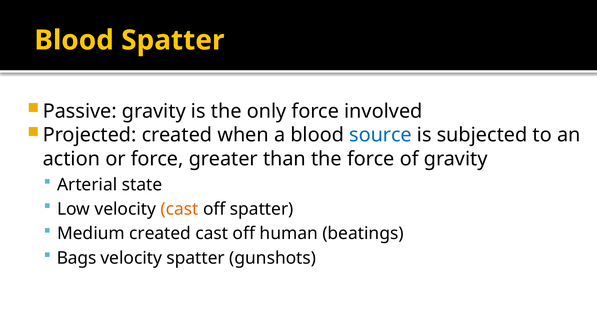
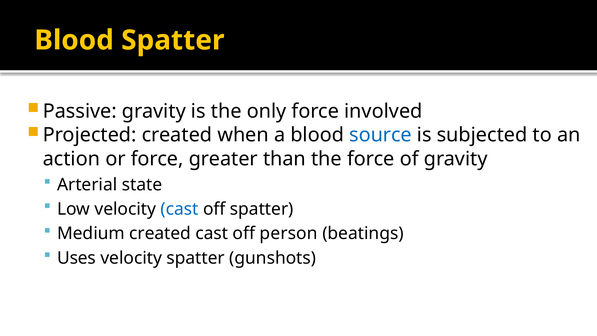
cast at (180, 209) colour: orange -> blue
human: human -> person
Bags: Bags -> Uses
